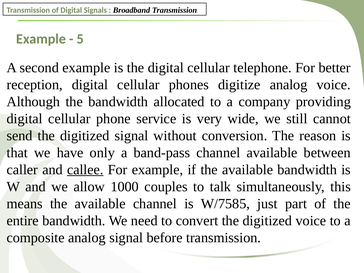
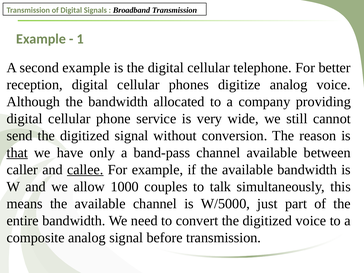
5: 5 -> 1
that underline: none -> present
W/7585: W/7585 -> W/5000
